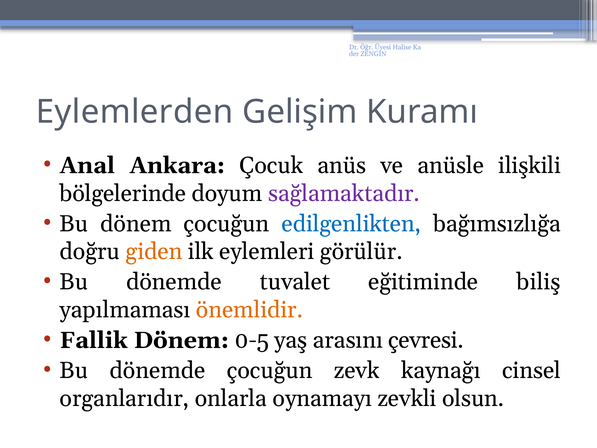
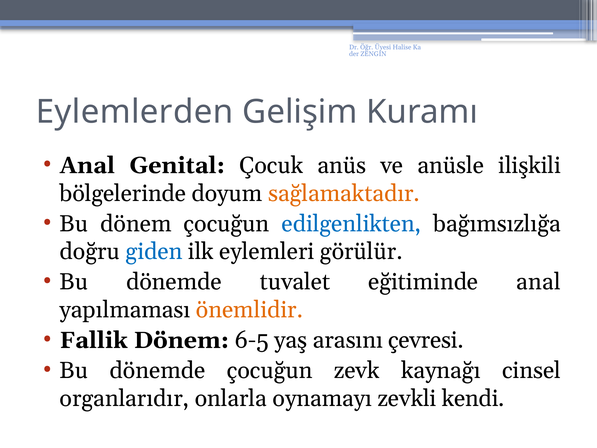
Ankara: Ankara -> Genital
sağlamaktadır colour: purple -> orange
giden colour: orange -> blue
eğitiminde biliş: biliş -> anal
0-5: 0-5 -> 6-5
olsun: olsun -> kendi
